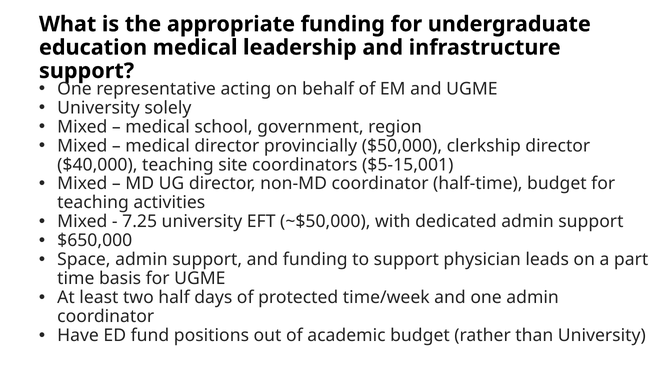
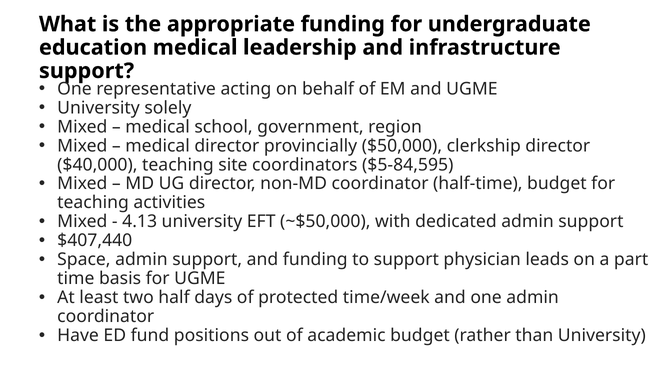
$5-15,001: $5-15,001 -> $5-84,595
7.25: 7.25 -> 4.13
$650,000: $650,000 -> $407,440
